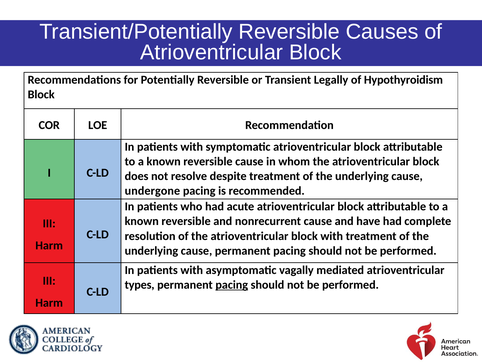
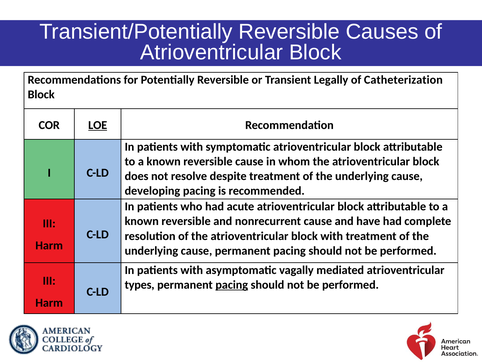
Hypothyroidism: Hypothyroidism -> Catheterization
LOE underline: none -> present
undergone: undergone -> developing
